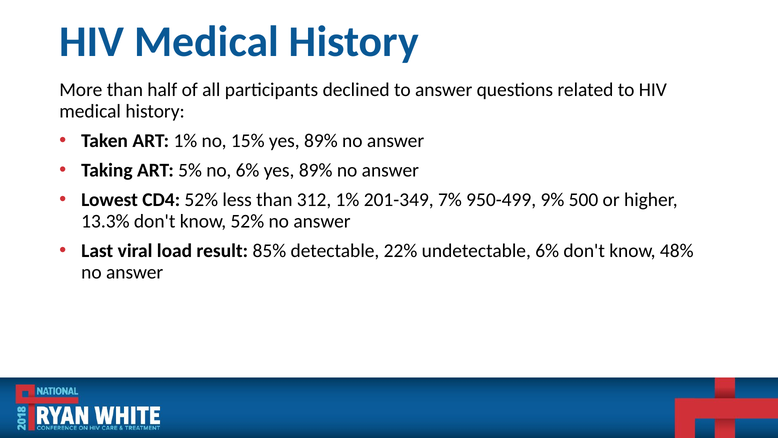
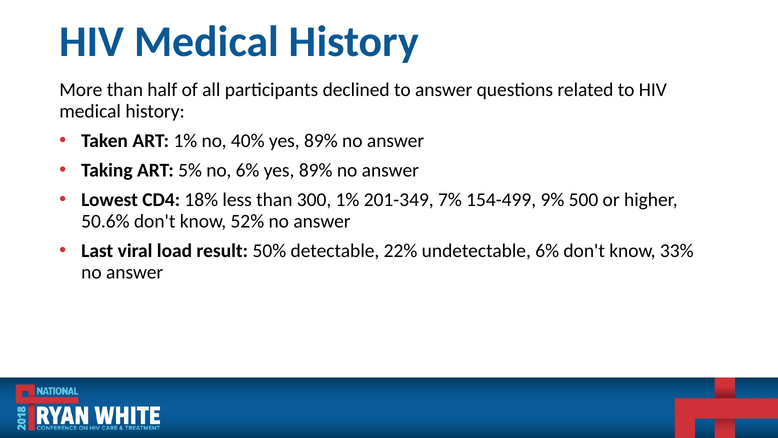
15%: 15% -> 40%
CD4 52%: 52% -> 18%
312: 312 -> 300
950-499: 950-499 -> 154-499
13.3%: 13.3% -> 50.6%
85%: 85% -> 50%
48%: 48% -> 33%
